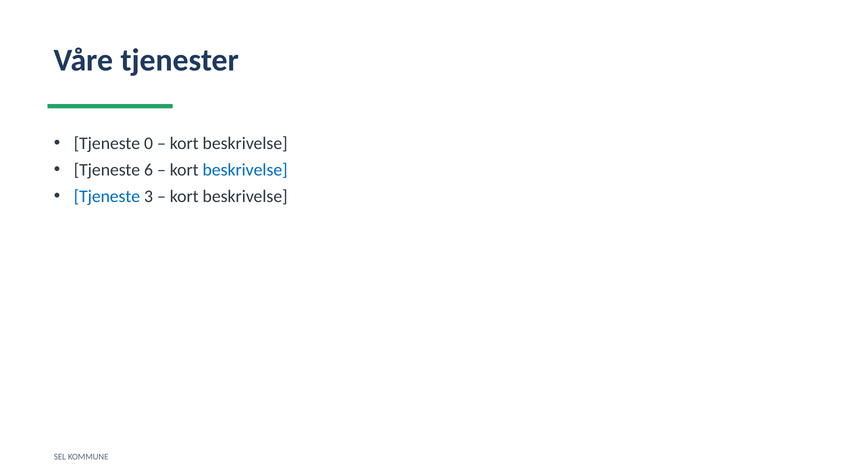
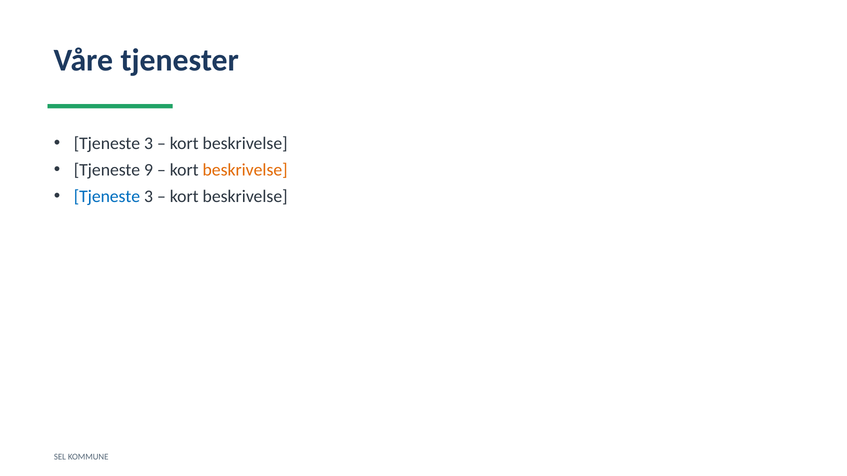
0 at (148, 143): 0 -> 3
6: 6 -> 9
beskrivelse at (245, 170) colour: blue -> orange
